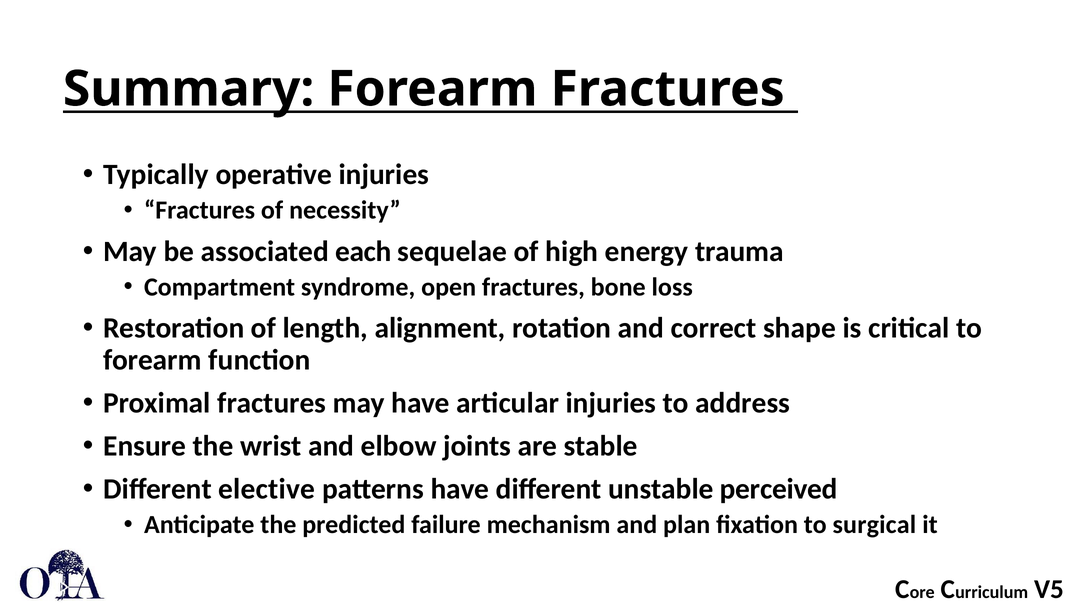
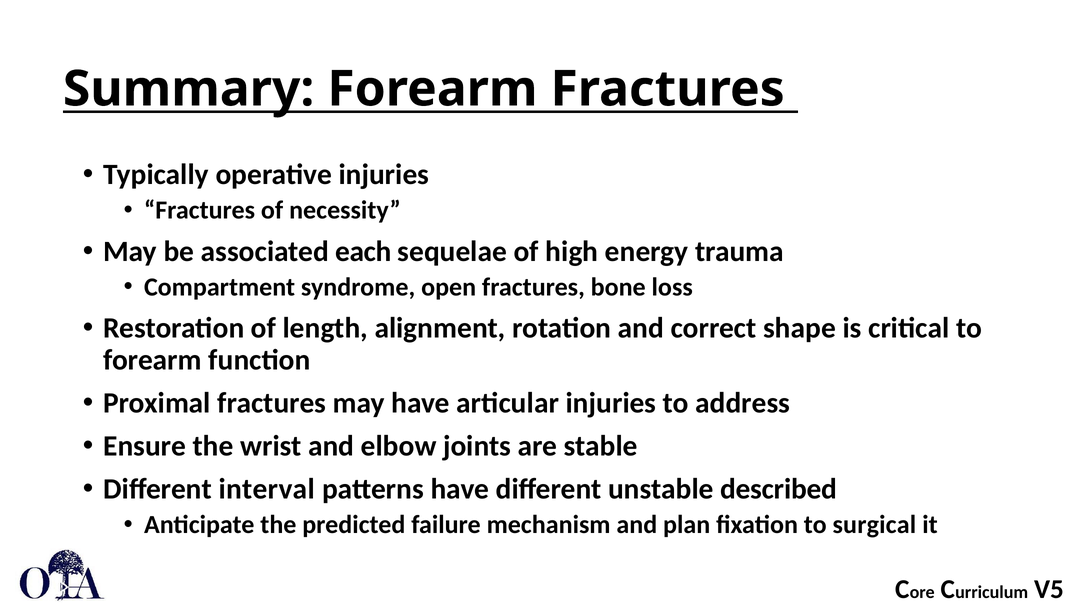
elective: elective -> interval
perceived: perceived -> described
